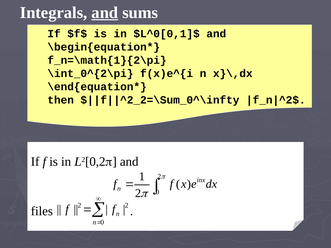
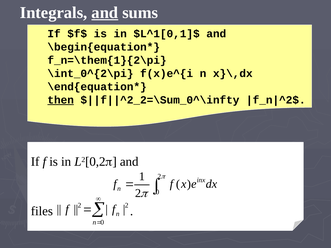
$L^0[0,1]$: $L^0[0,1]$ -> $L^1[0,1]$
f_n=\math{1}{2\pi: f_n=\math{1}{2\pi -> f_n=\them{1}{2\pi
then underline: none -> present
